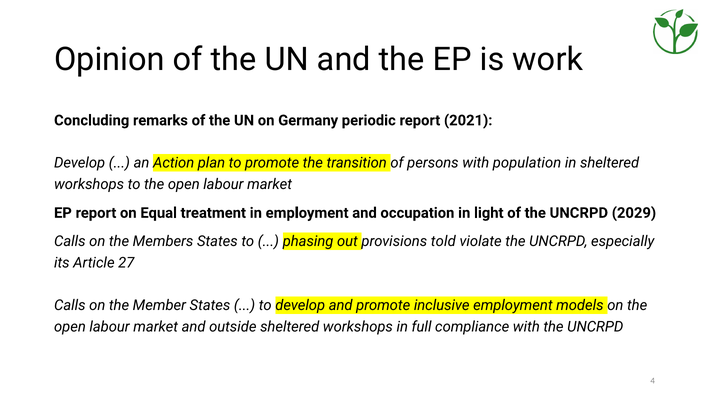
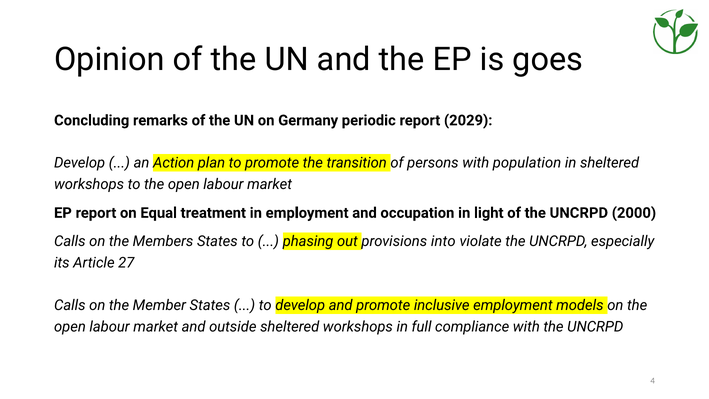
work: work -> goes
2021: 2021 -> 2029
2029: 2029 -> 2000
told: told -> into
